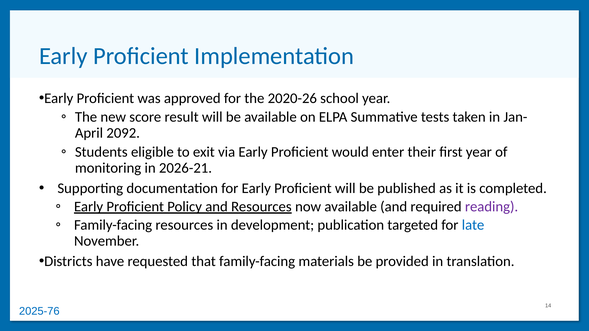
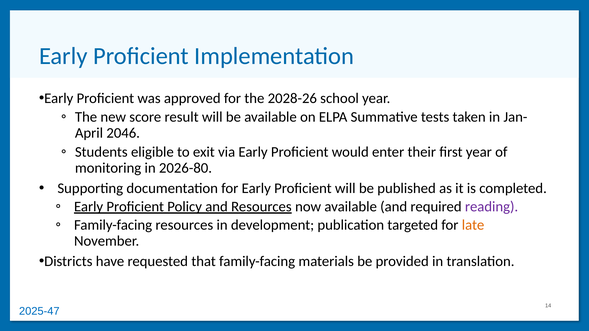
2020-26: 2020-26 -> 2028-26
2092: 2092 -> 2046
2026-21: 2026-21 -> 2026-80
late colour: blue -> orange
2025-76: 2025-76 -> 2025-47
